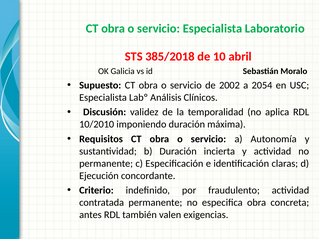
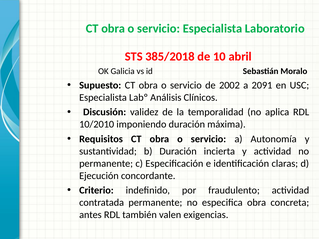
2054: 2054 -> 2091
